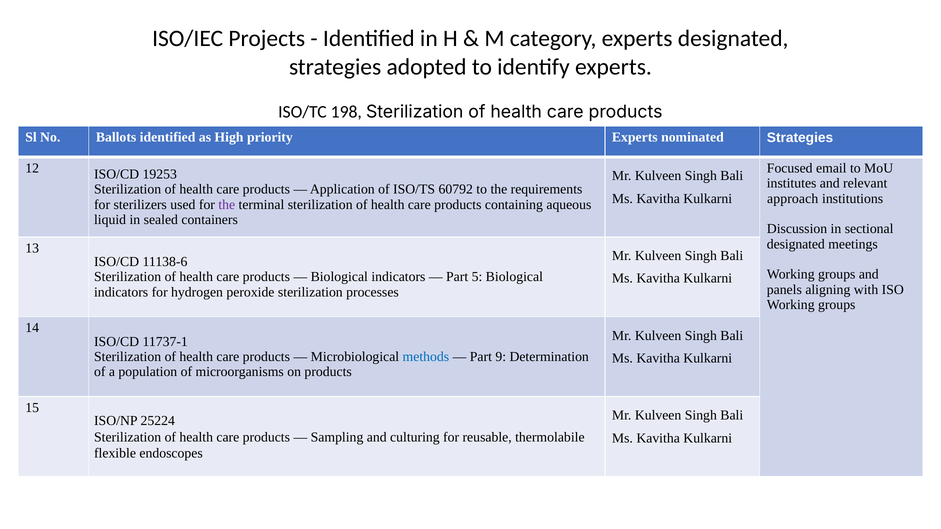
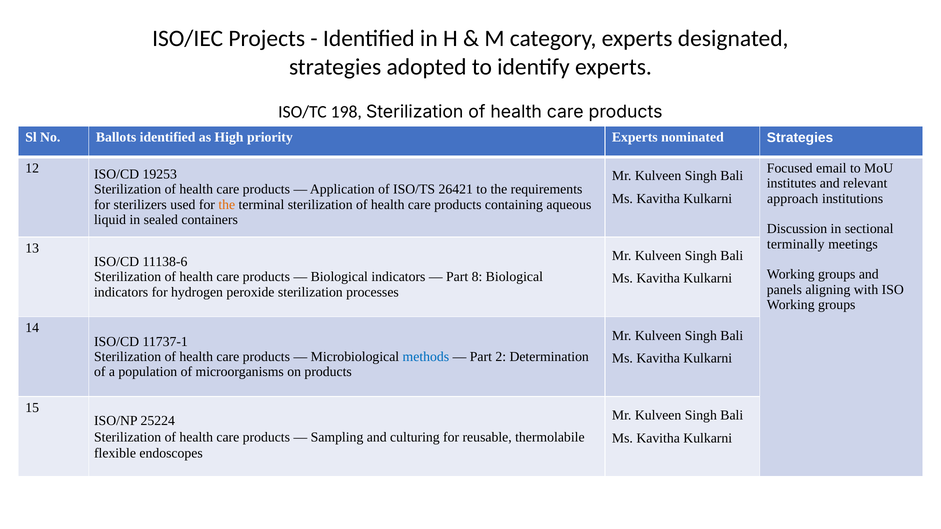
60792: 60792 -> 26421
the at (227, 205) colour: purple -> orange
designated at (796, 244): designated -> terminally
5: 5 -> 8
9: 9 -> 2
